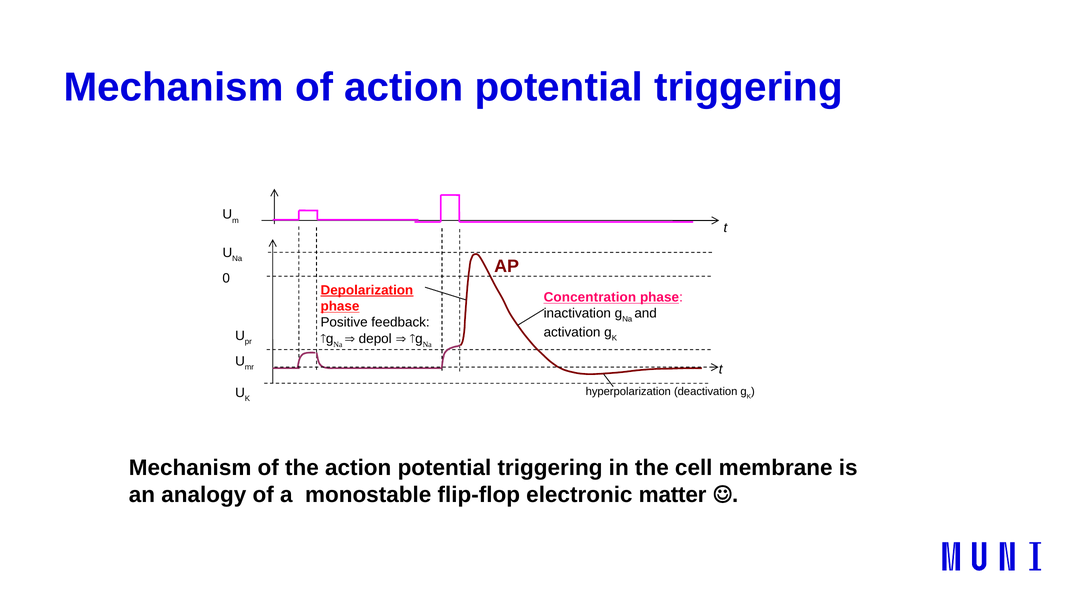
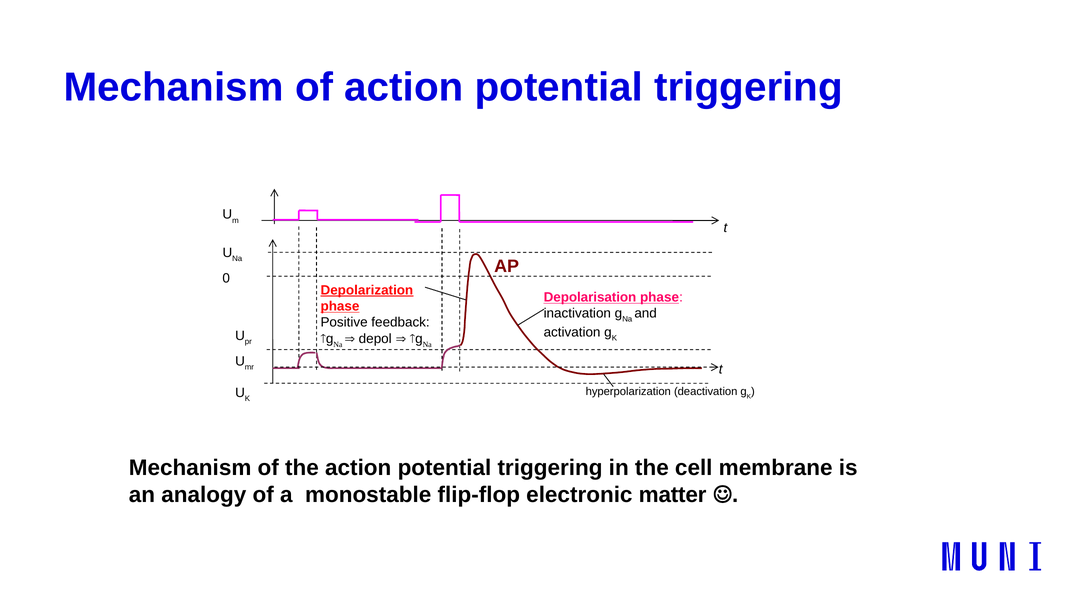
Concentration: Concentration -> Depolarisation
